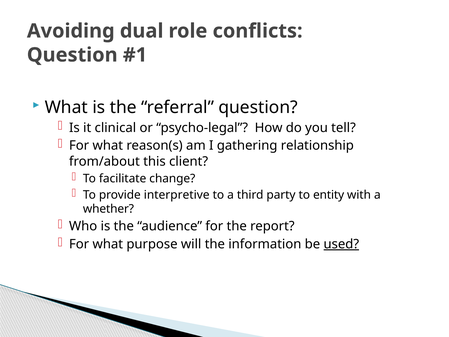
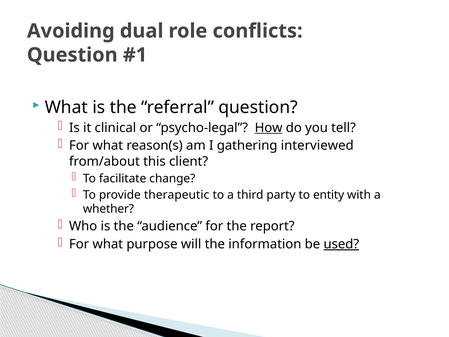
How underline: none -> present
relationship: relationship -> interviewed
interpretive: interpretive -> therapeutic
